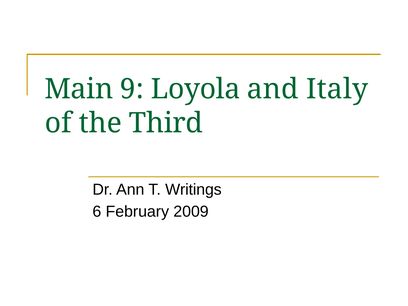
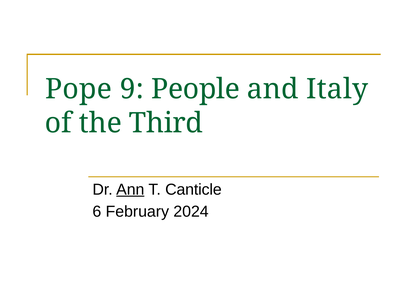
Main: Main -> Pope
Loyola: Loyola -> People
Ann underline: none -> present
Writings: Writings -> Canticle
2009: 2009 -> 2024
